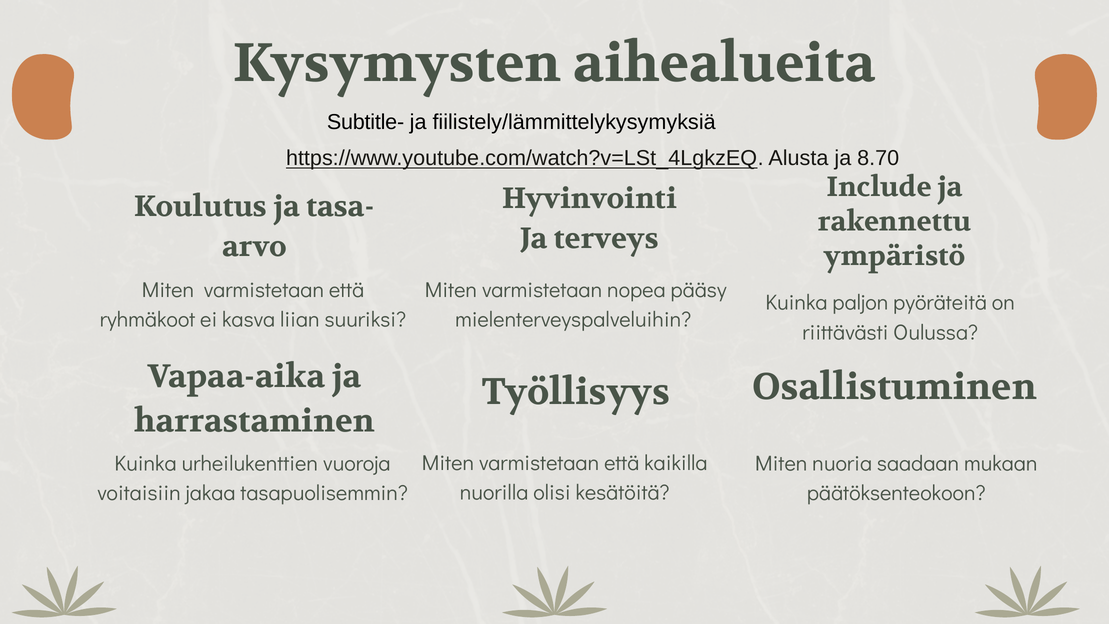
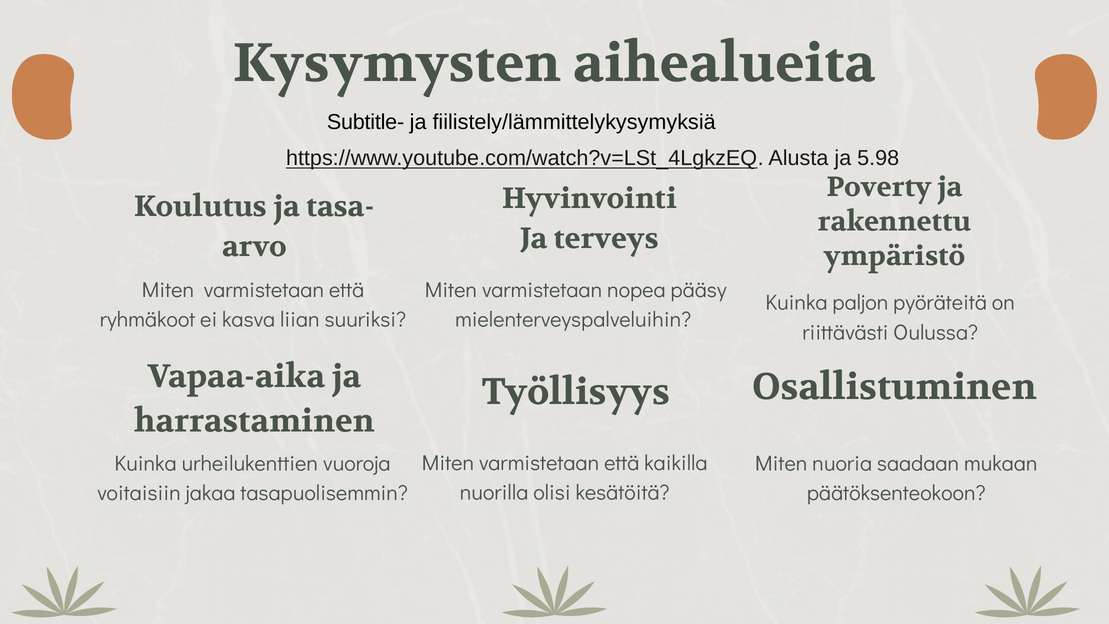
8.70: 8.70 -> 5.98
Include: Include -> Poverty
